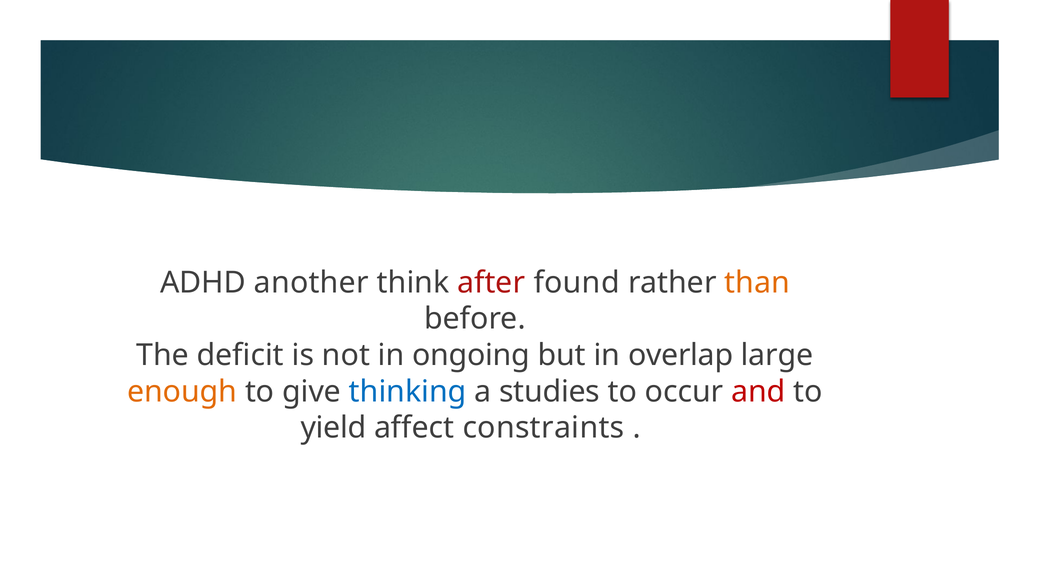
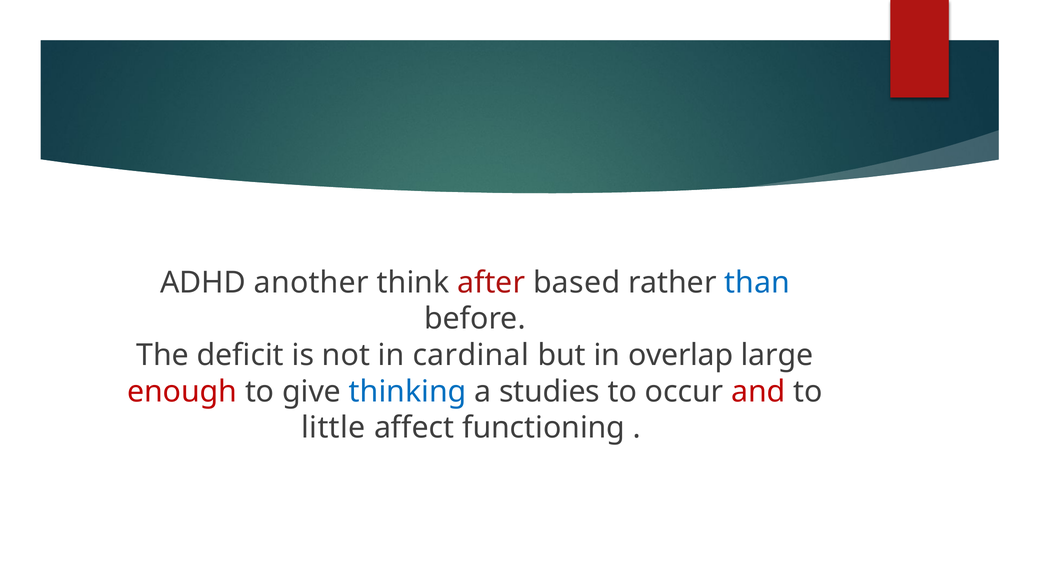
found: found -> based
than colour: orange -> blue
ongoing: ongoing -> cardinal
enough colour: orange -> red
yield: yield -> little
constraints: constraints -> functioning
